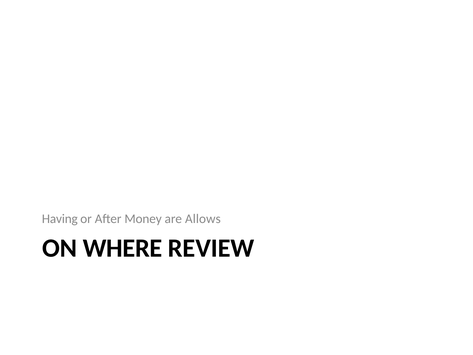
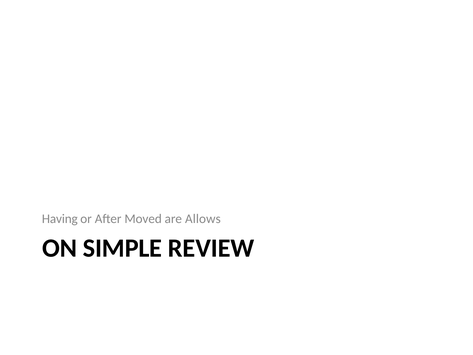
Money: Money -> Moved
WHERE: WHERE -> SIMPLE
